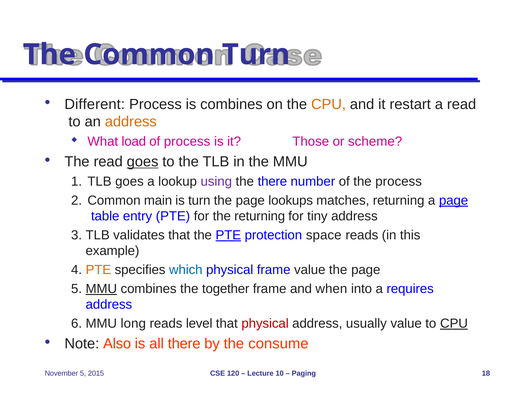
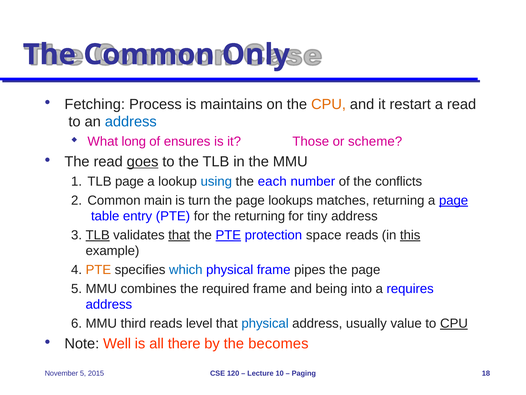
Common Turn: Turn -> Only
Different: Different -> Fetching
is combines: combines -> maintains
address at (131, 122) colour: orange -> blue
load: load -> long
of process: process -> ensures
TLB goes: goes -> page
using colour: purple -> blue
the there: there -> each
the process: process -> conflicts
TLB at (98, 235) underline: none -> present
that at (179, 235) underline: none -> present
this underline: none -> present
frame value: value -> pipes
MMU at (101, 288) underline: present -> none
together: together -> required
when: when -> being
long: long -> third
physical at (265, 323) colour: red -> blue
Also: Also -> Well
consume: consume -> becomes
